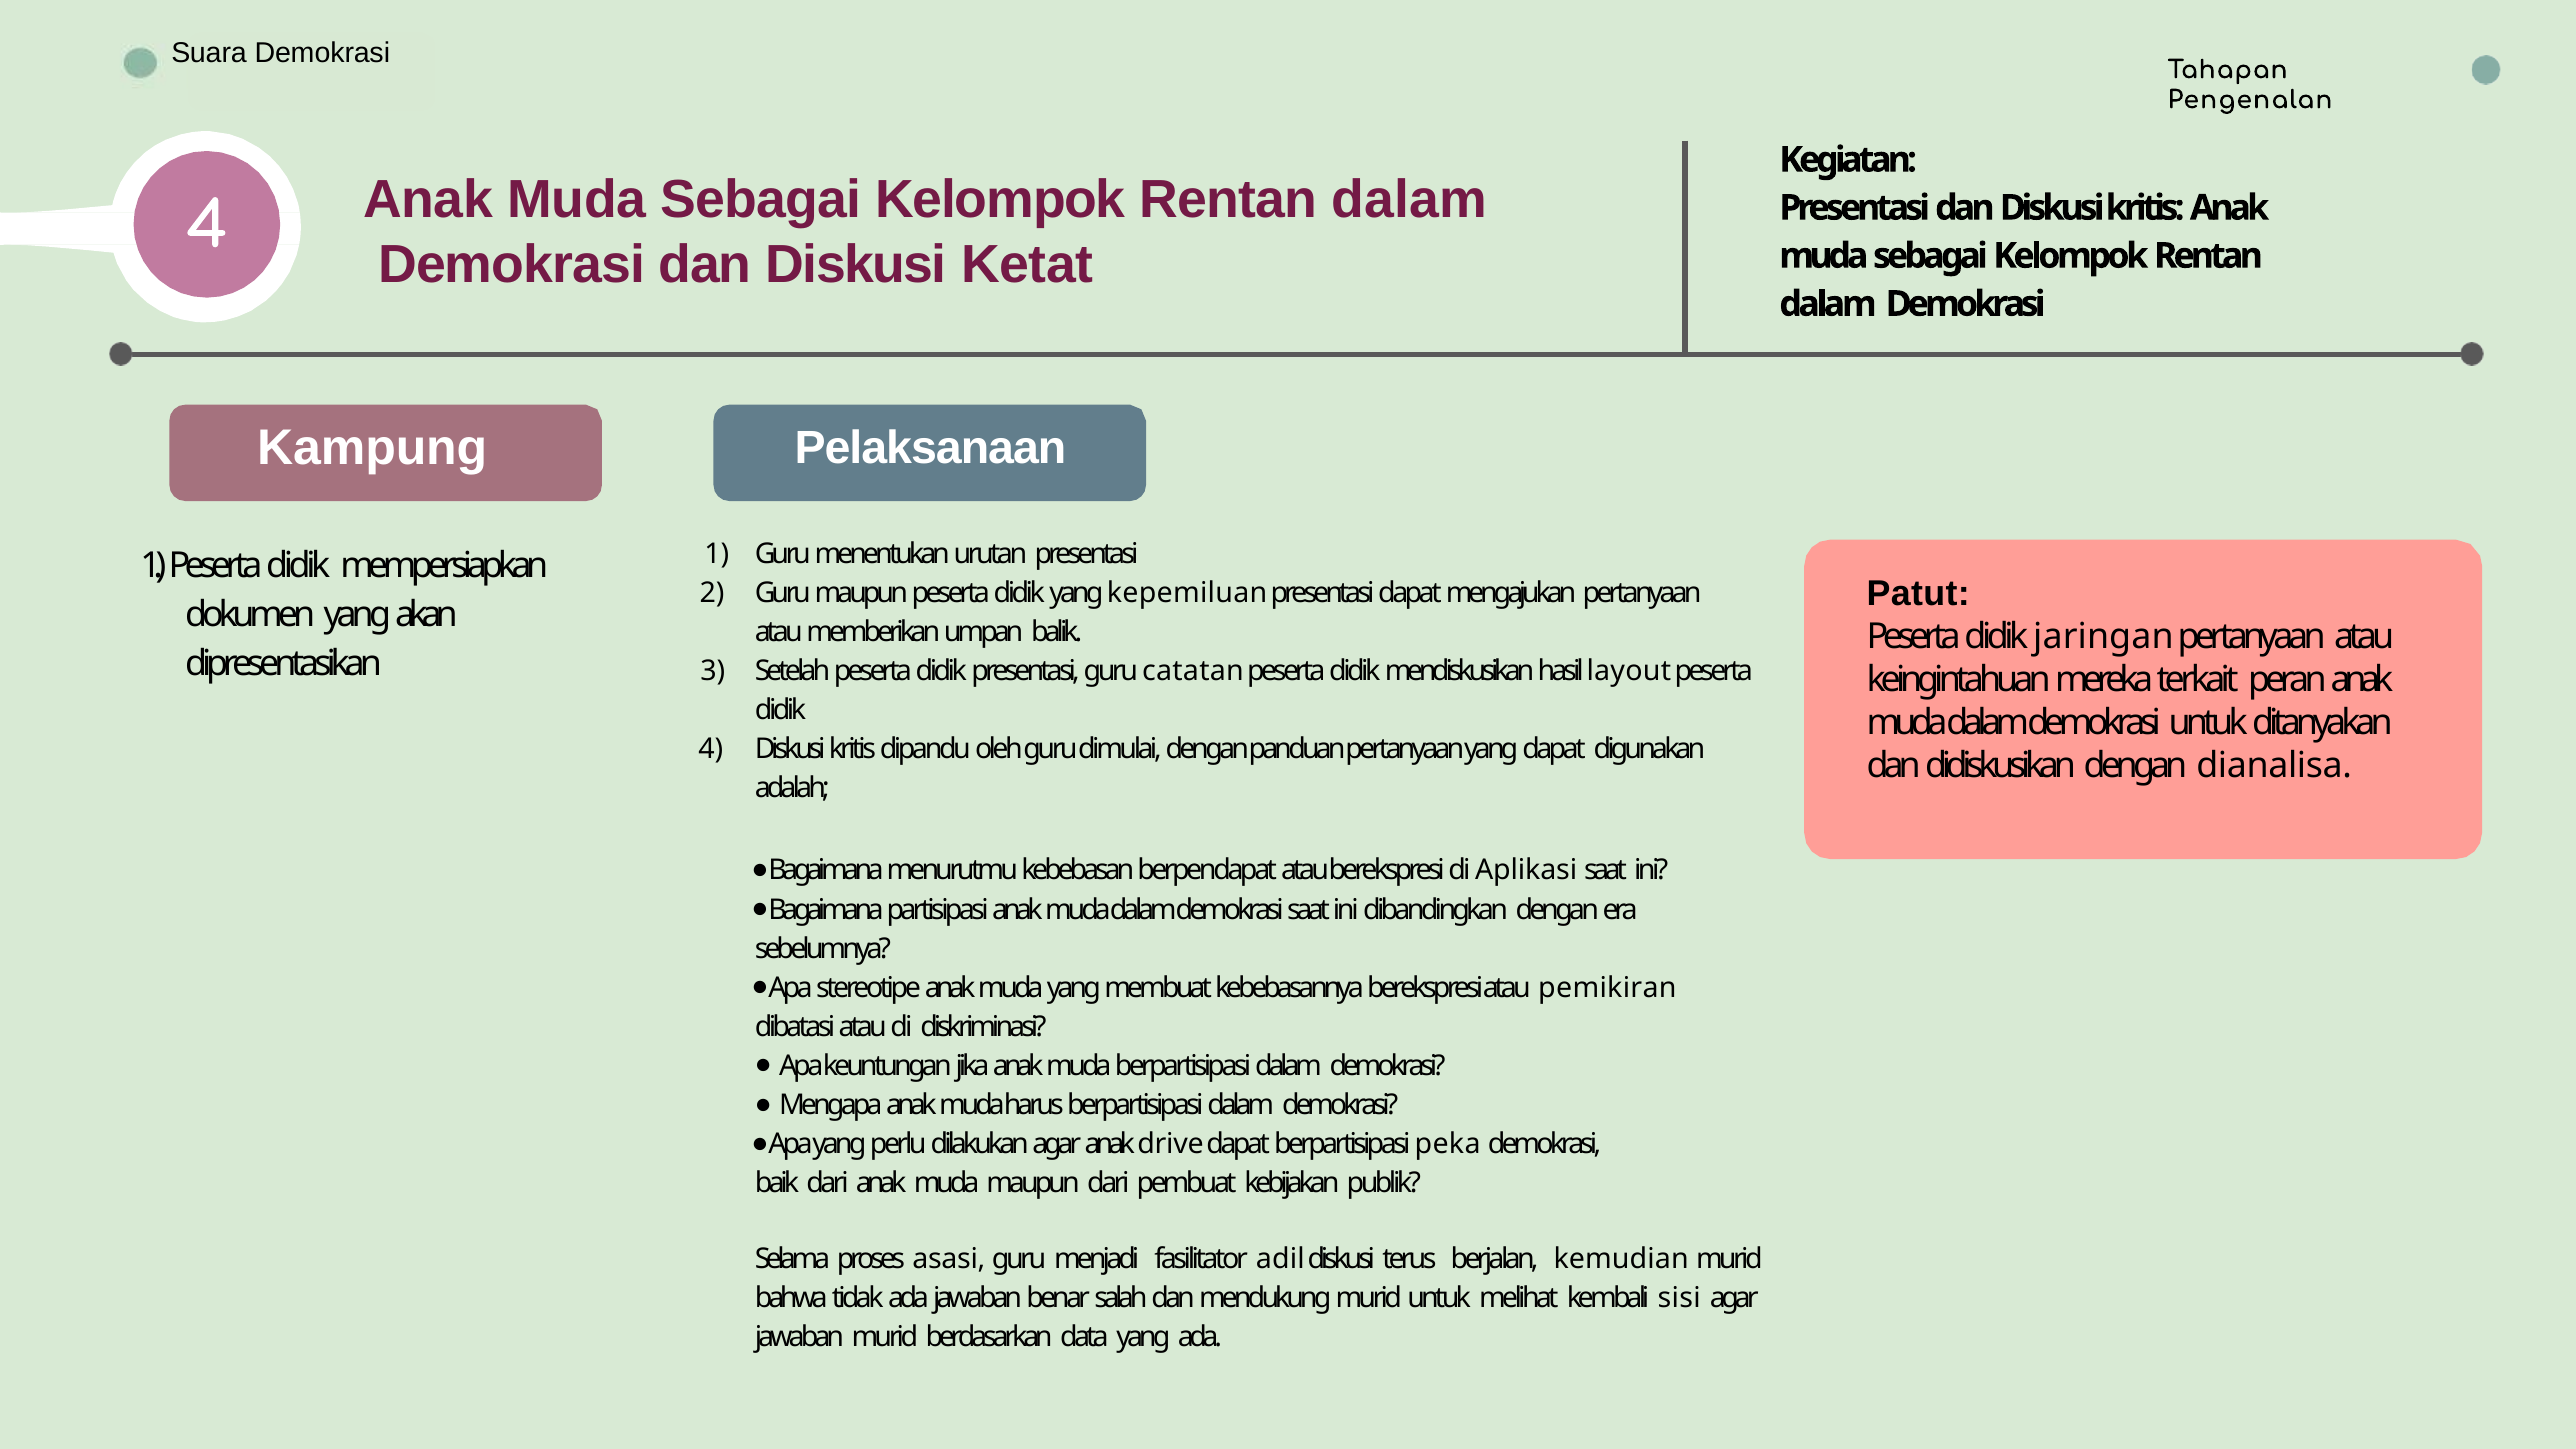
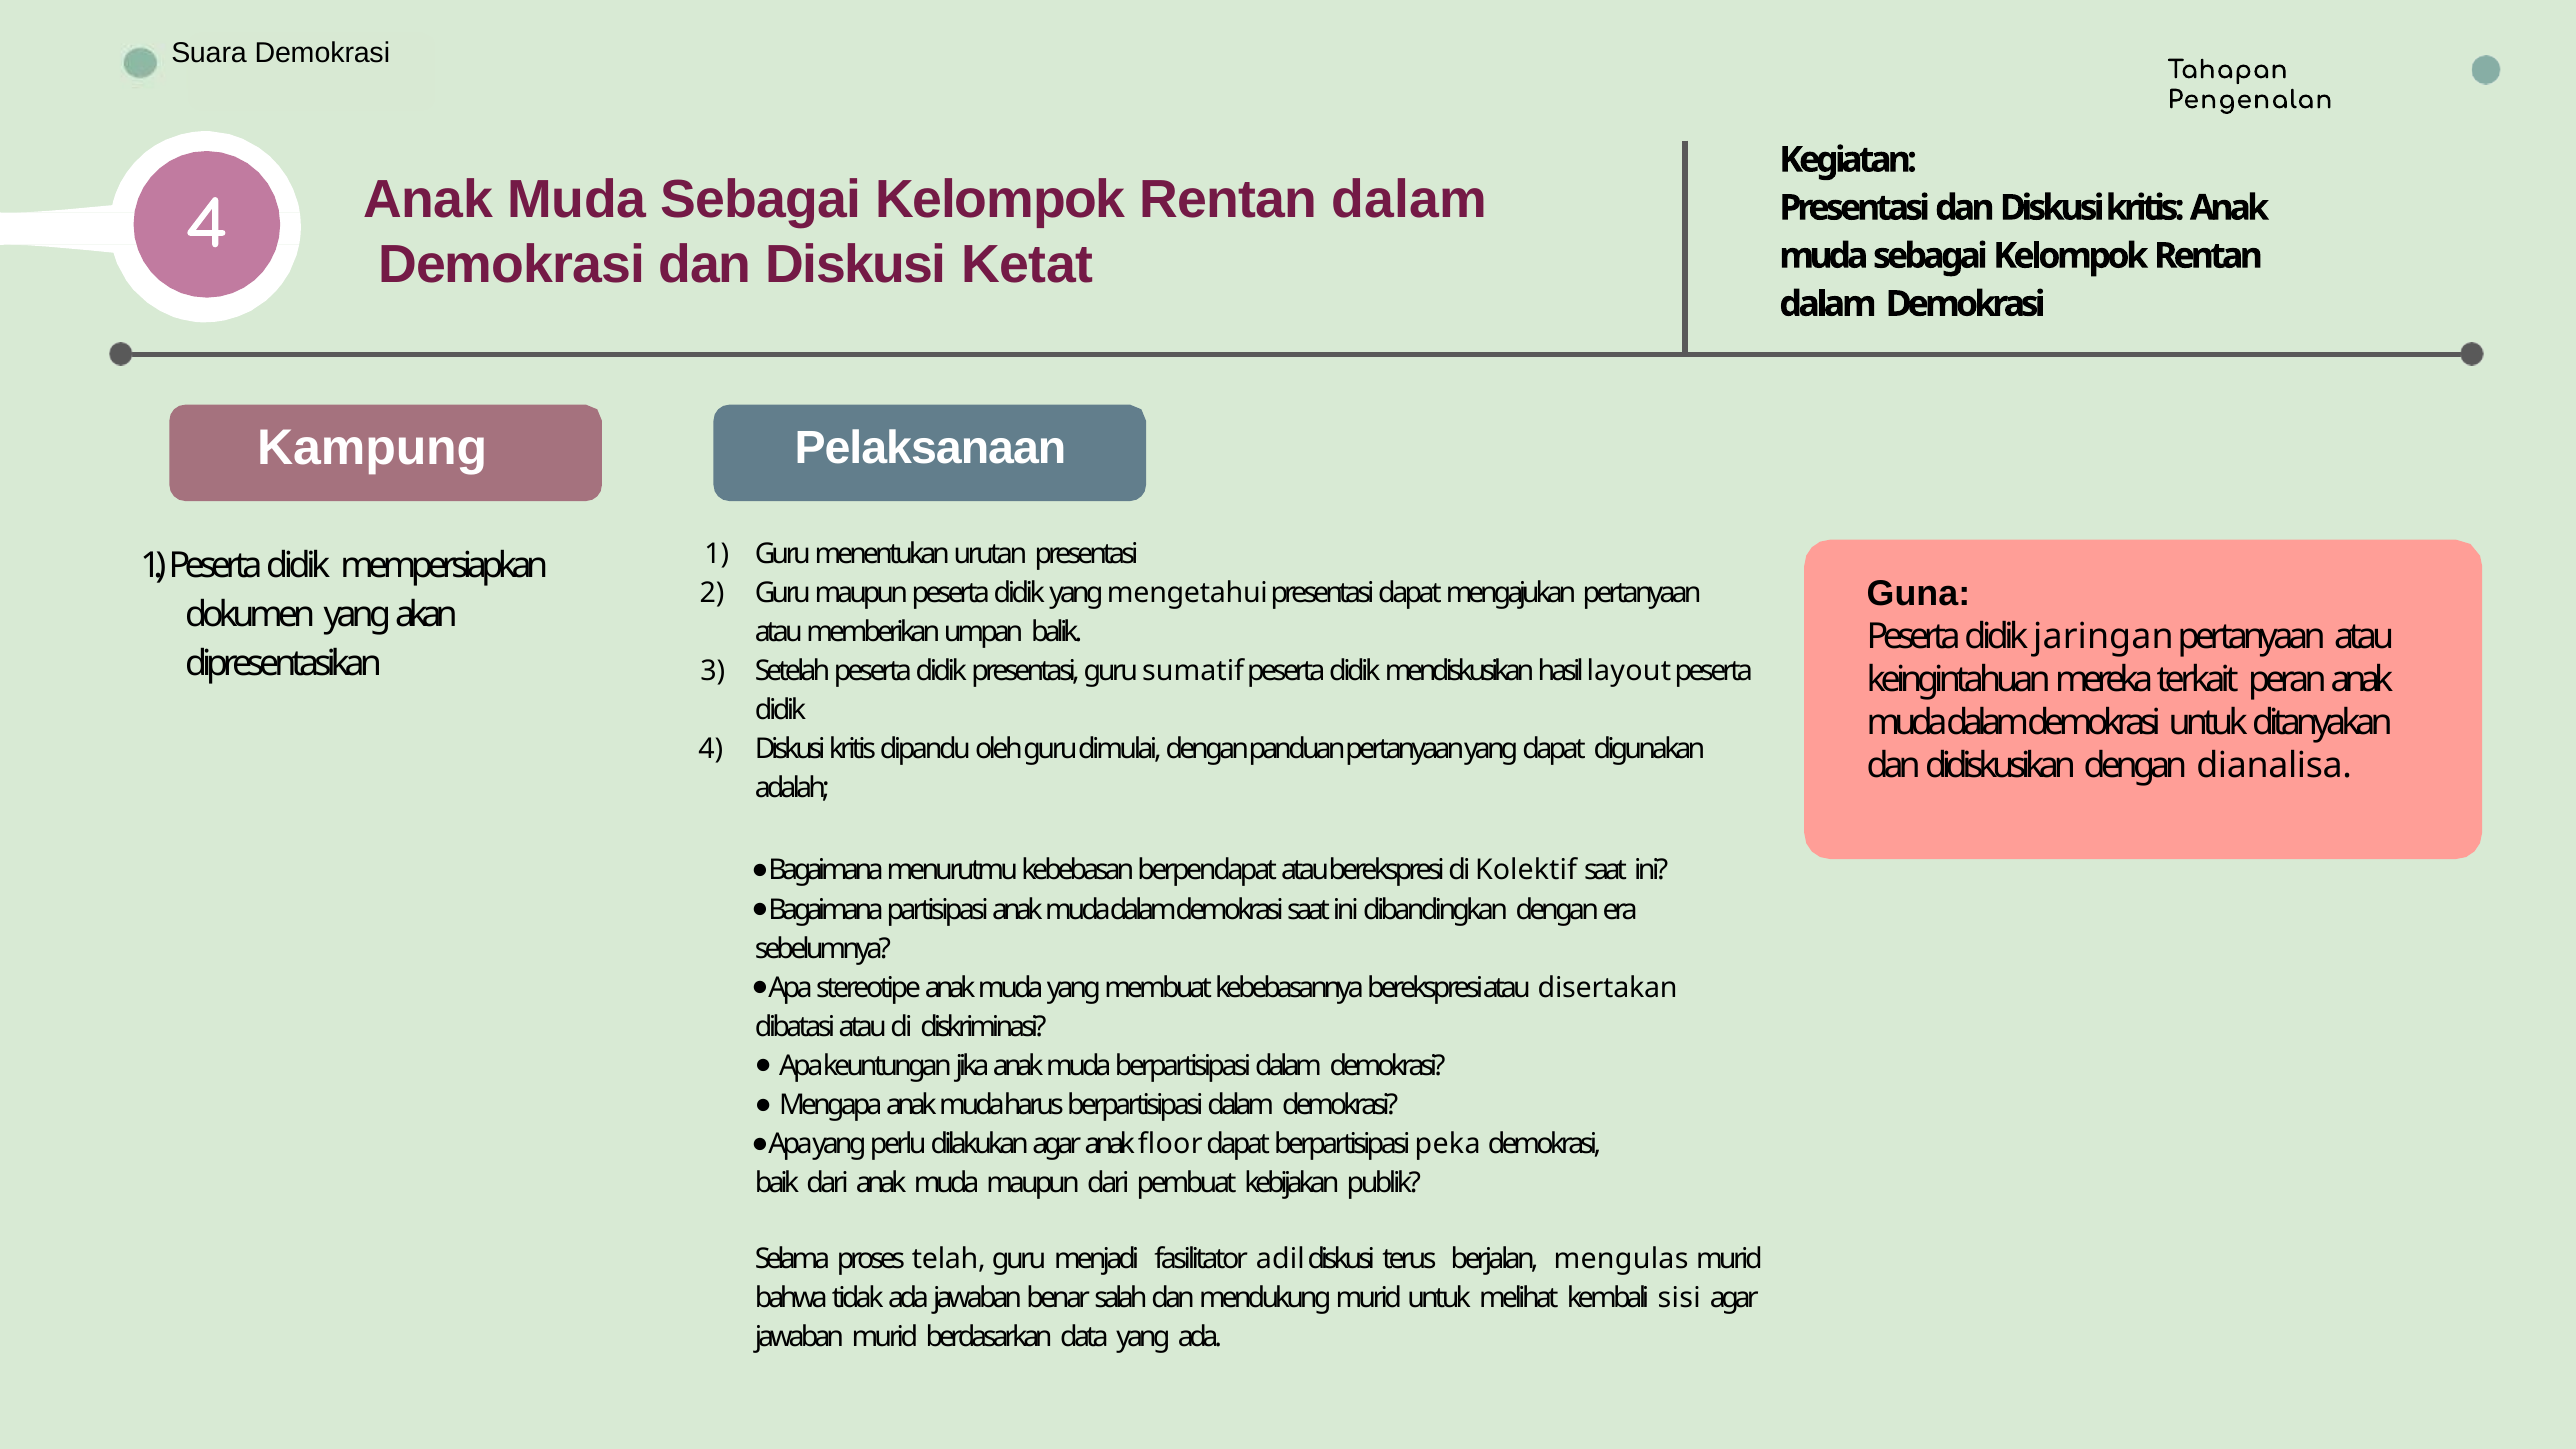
Patut: Patut -> Guna
kepemiluan: kepemiluan -> mengetahui
catatan: catatan -> sumatif
Aplikasi: Aplikasi -> Kolektif
pemikiran: pemikiran -> disertakan
drive: drive -> floor
asasi: asasi -> telah
kemudian: kemudian -> mengulas
